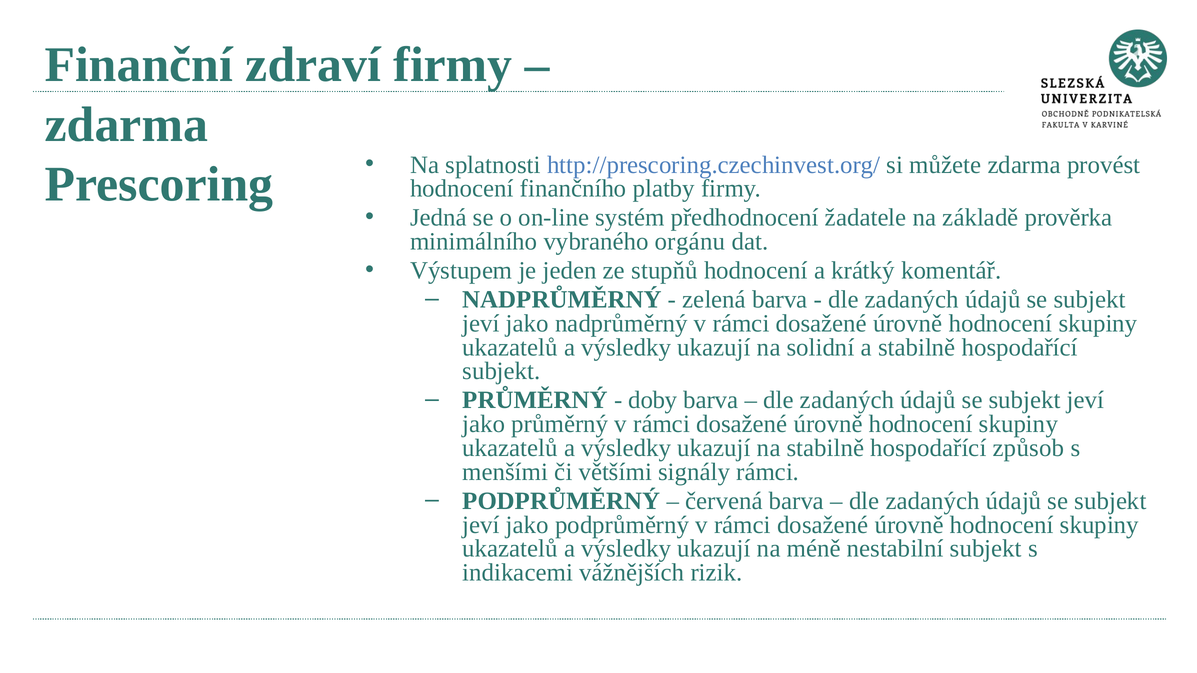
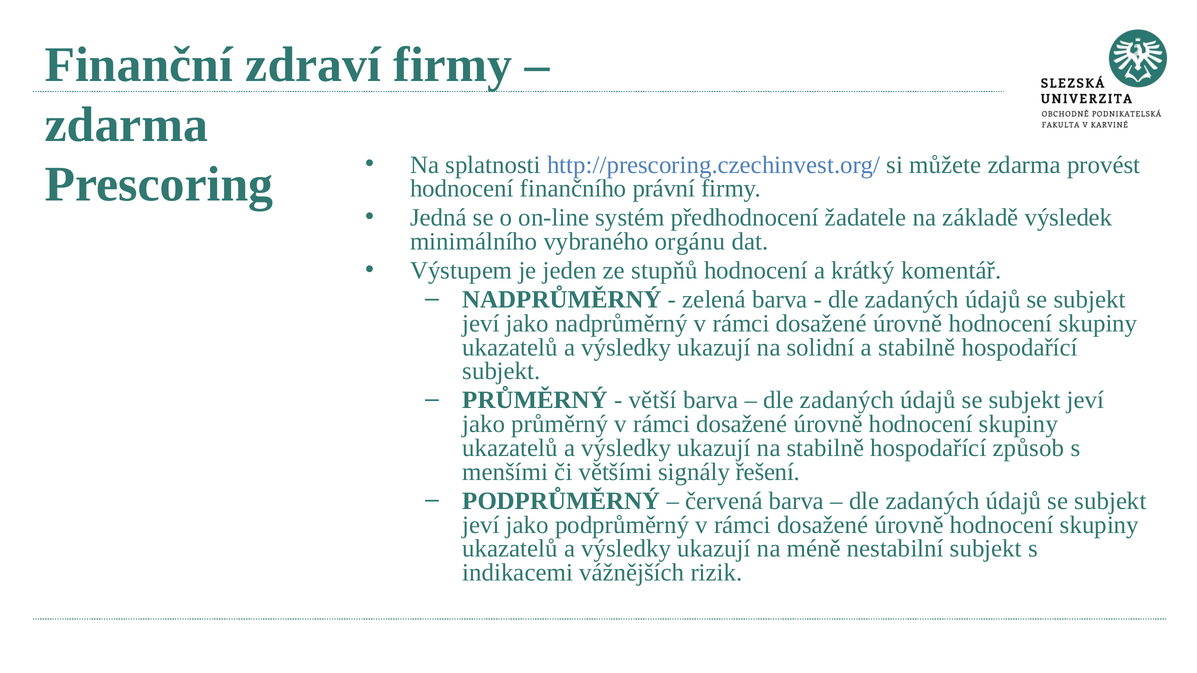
platby: platby -> právní
prověrka: prověrka -> výsledek
doby: doby -> větší
signály rámci: rámci -> řešení
